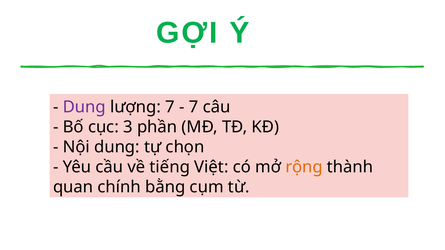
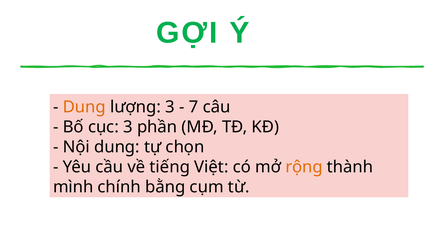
Dung at (84, 107) colour: purple -> orange
lượng 7: 7 -> 3
quan: quan -> mình
